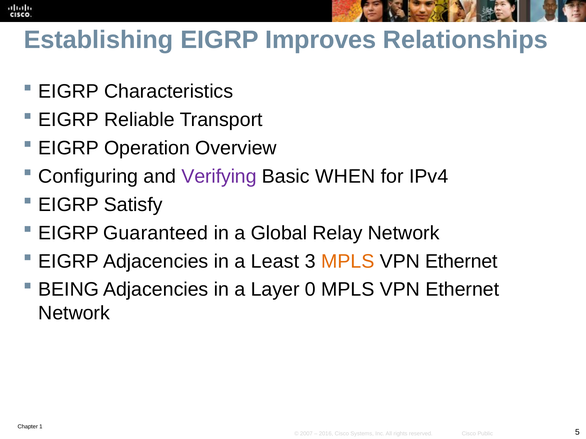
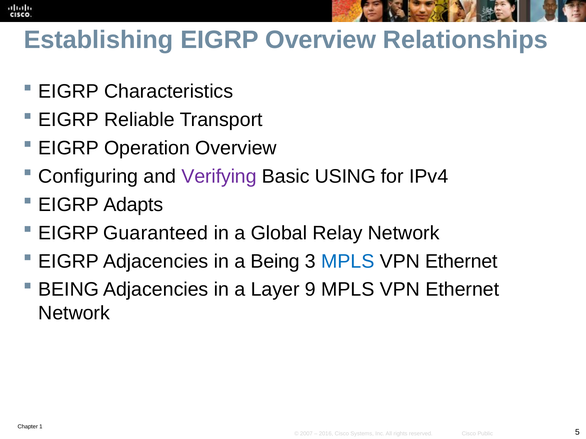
EIGRP Improves: Improves -> Overview
WHEN: WHEN -> USING
Satisfy: Satisfy -> Adapts
a Least: Least -> Being
MPLS at (348, 262) colour: orange -> blue
0: 0 -> 9
